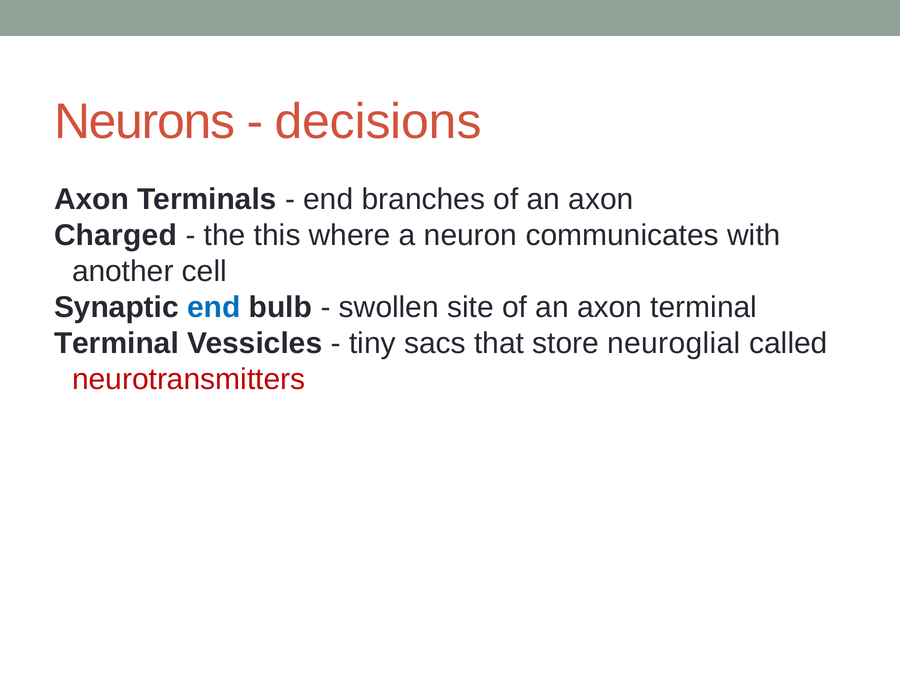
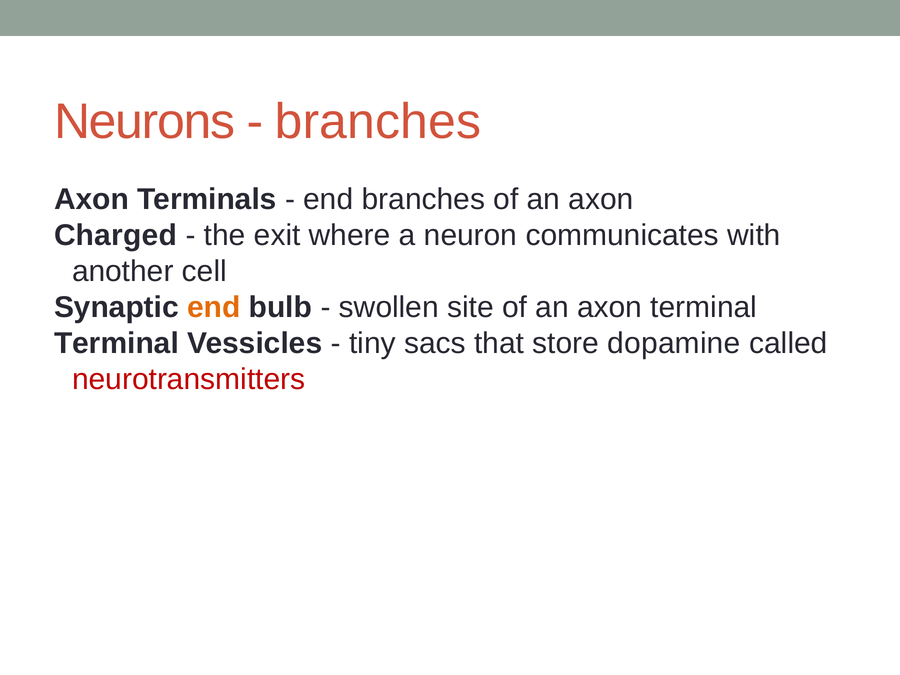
decisions at (378, 122): decisions -> branches
this: this -> exit
end at (214, 307) colour: blue -> orange
neuroglial: neuroglial -> dopamine
